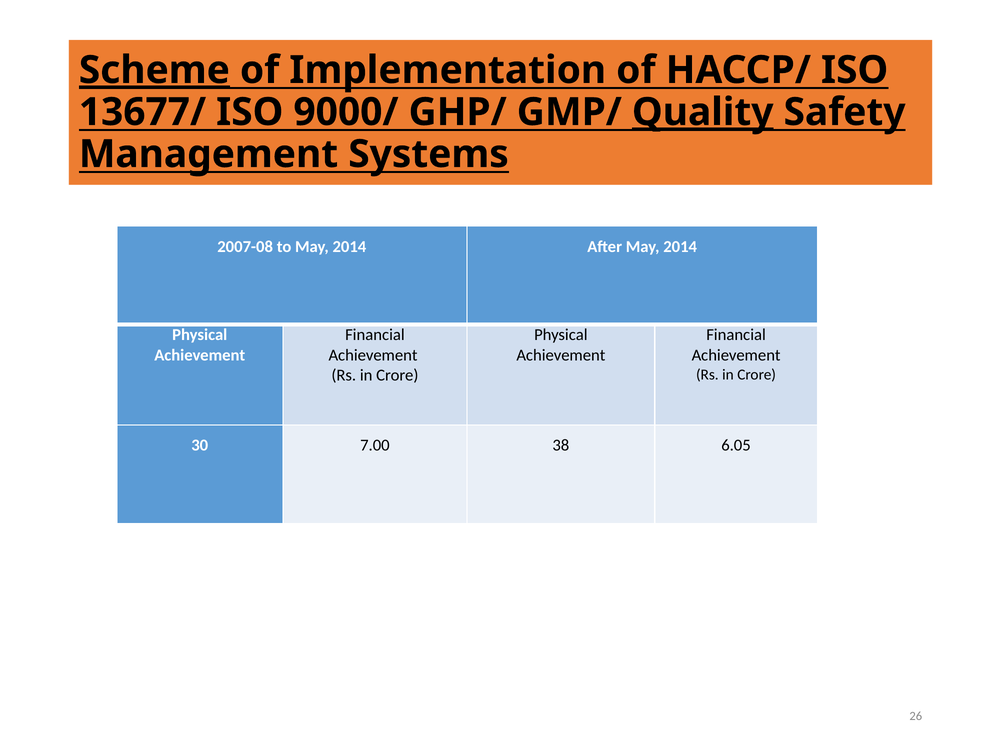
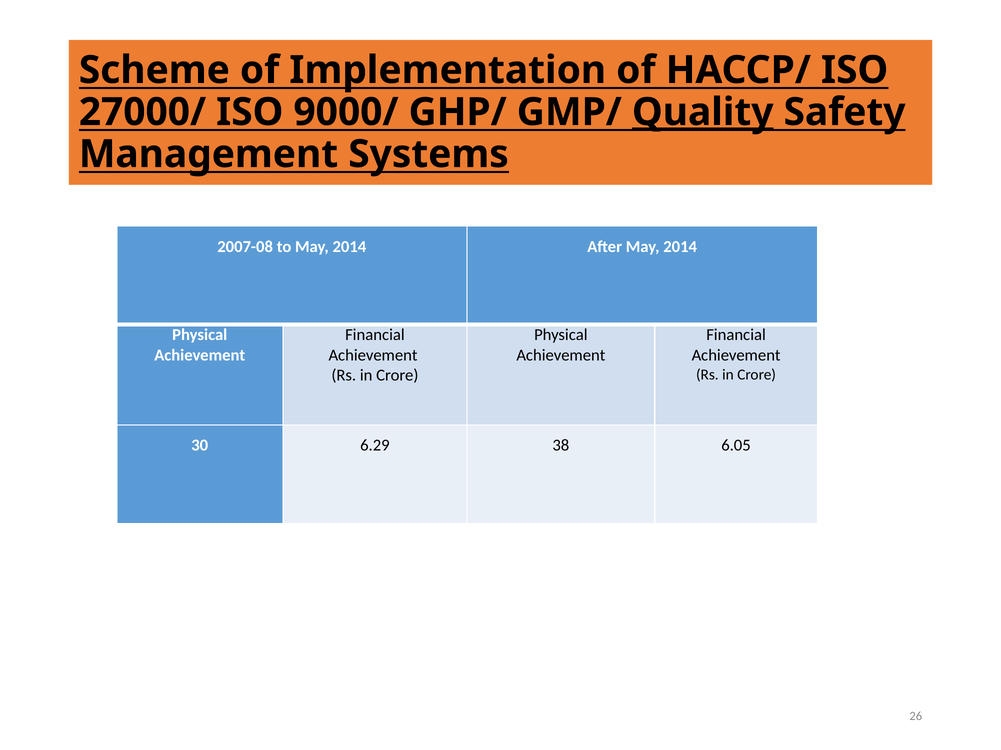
Scheme underline: present -> none
13677/: 13677/ -> 27000/
7.00: 7.00 -> 6.29
